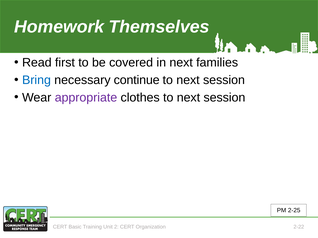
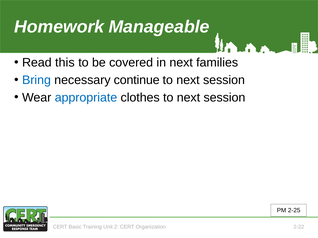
Themselves: Themselves -> Manageable
first: first -> this
appropriate colour: purple -> blue
